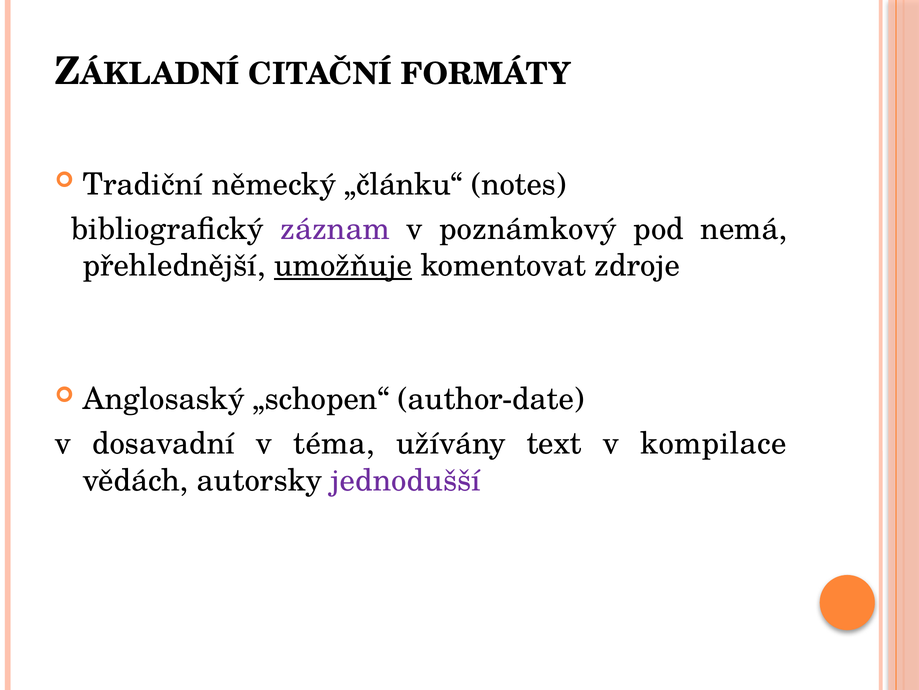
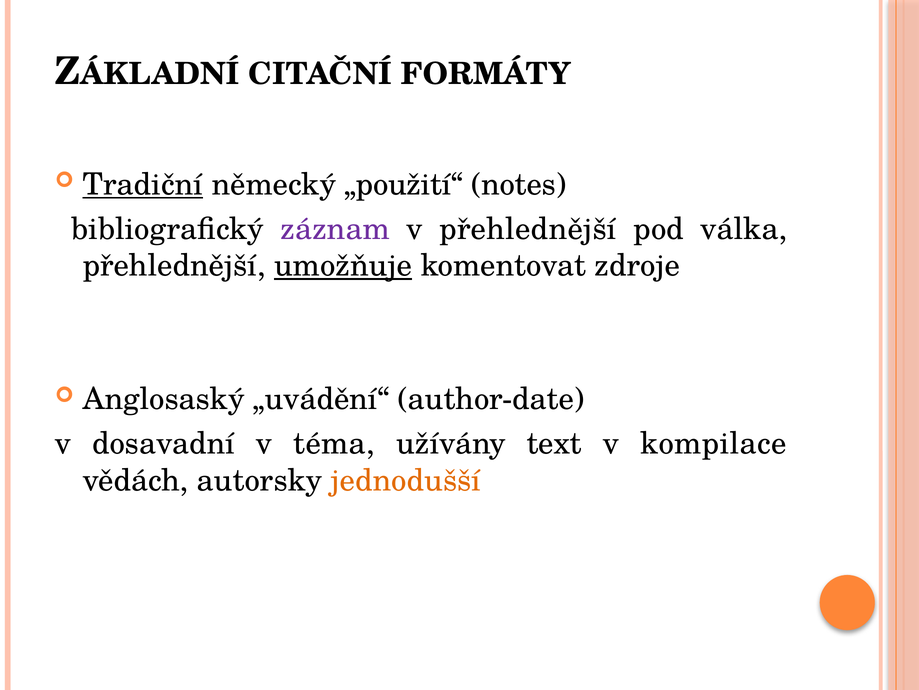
Tradiční underline: none -> present
„článku“: „článku“ -> „použití“
v poznámkový: poznámkový -> přehlednější
nemá: nemá -> válka
„schopen“: „schopen“ -> „uvádění“
jednodušší colour: purple -> orange
